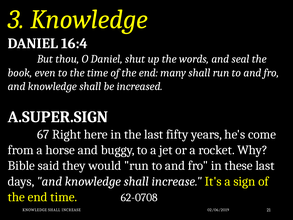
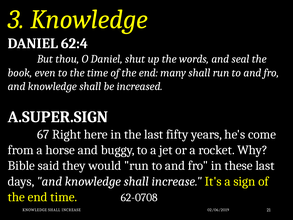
16:4: 16:4 -> 62:4
